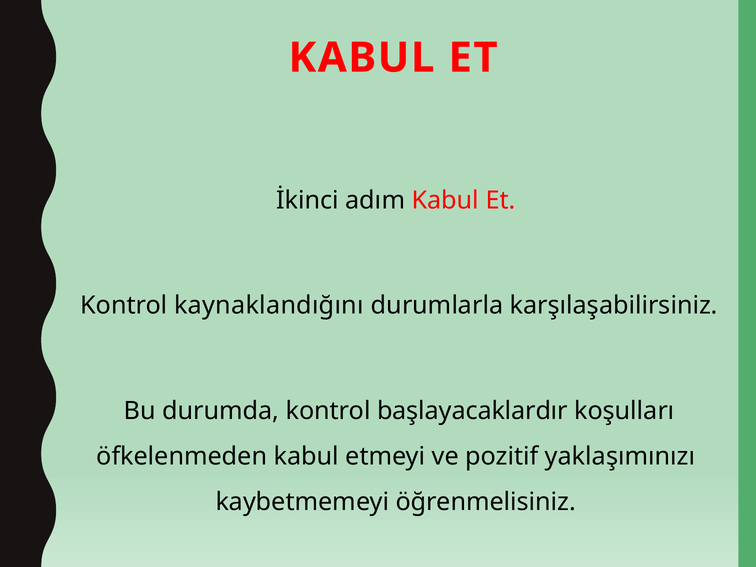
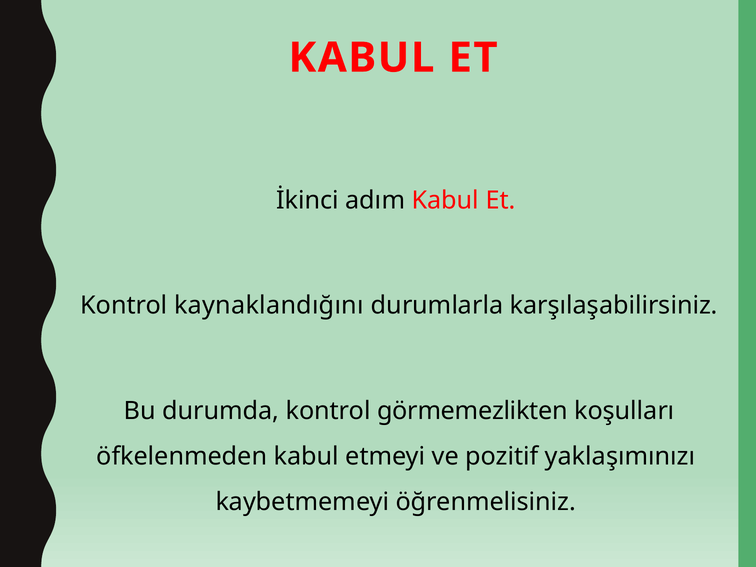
başlayacaklardır: başlayacaklardır -> görmemezlikten
